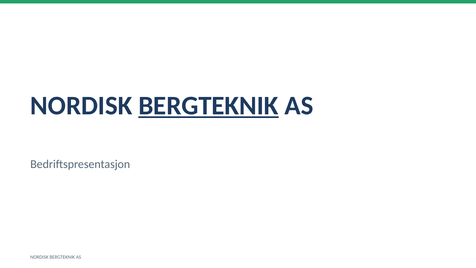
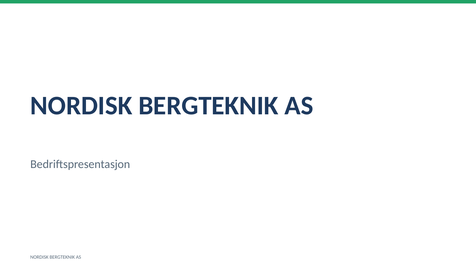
BERGTEKNIK at (208, 106) underline: present -> none
